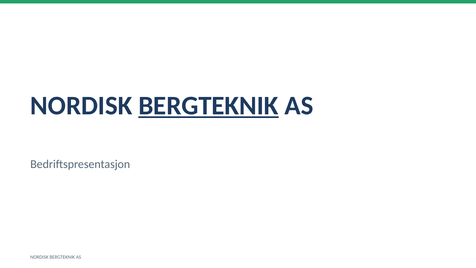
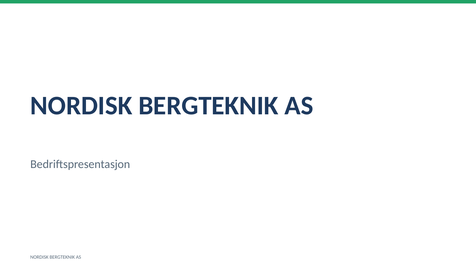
BERGTEKNIK at (208, 106) underline: present -> none
